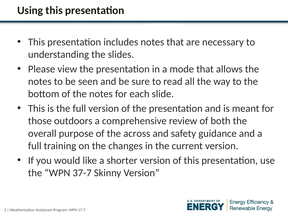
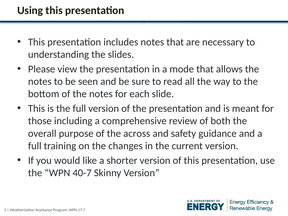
outdoors: outdoors -> including
37-7: 37-7 -> 40-7
